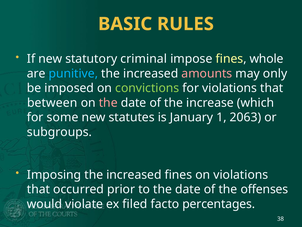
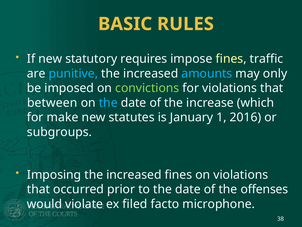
criminal: criminal -> requires
whole: whole -> traffic
amounts colour: pink -> light blue
the at (108, 103) colour: pink -> light blue
some: some -> make
2063: 2063 -> 2016
percentages: percentages -> microphone
